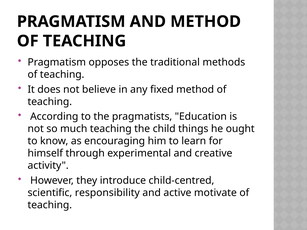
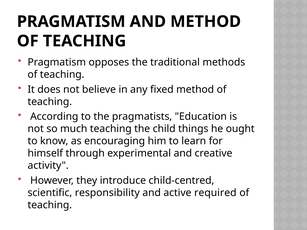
motivate: motivate -> required
